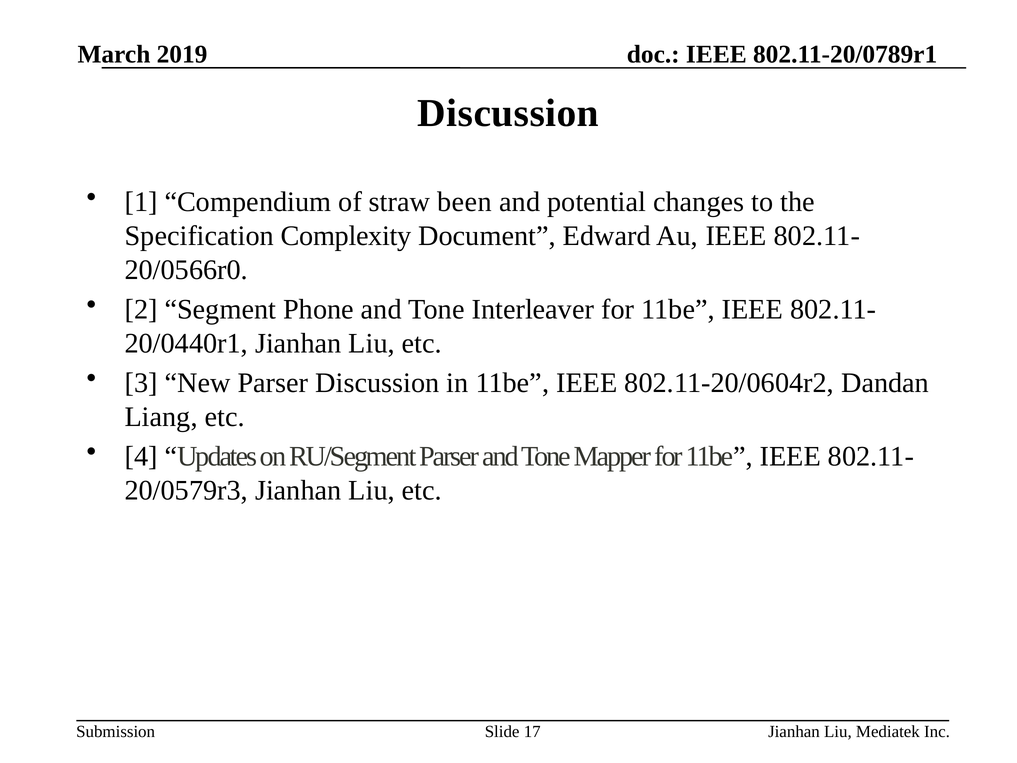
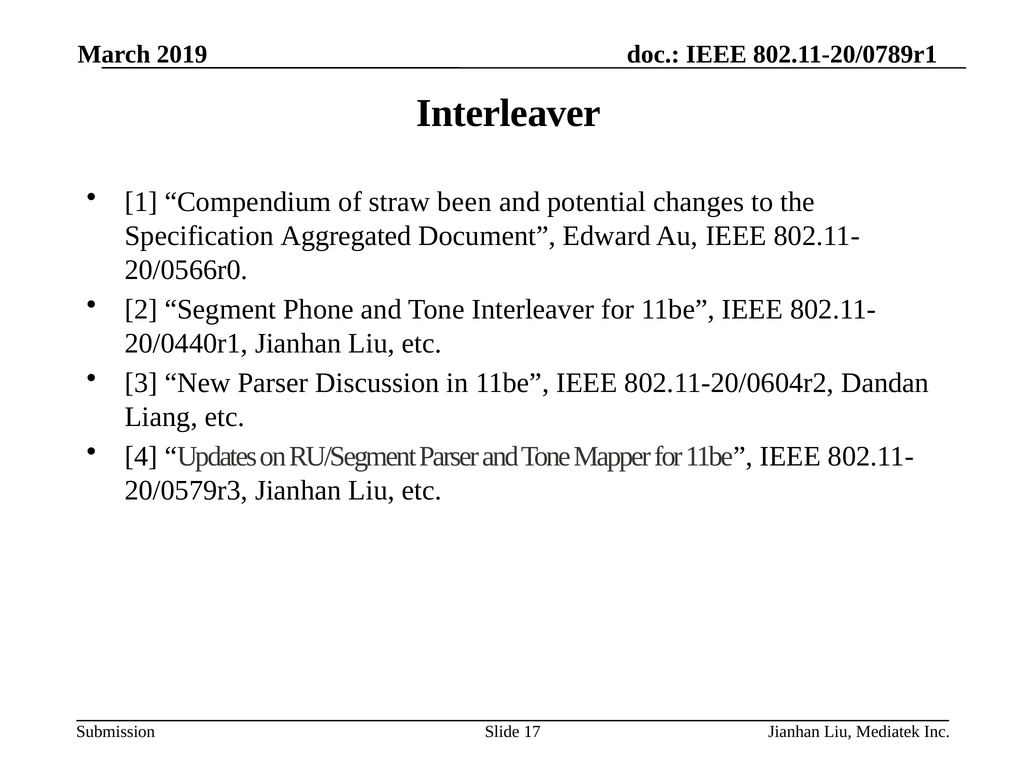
Discussion at (508, 113): Discussion -> Interleaver
Complexity: Complexity -> Aggregated
